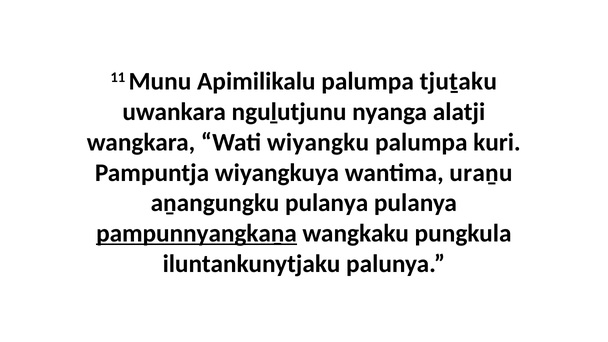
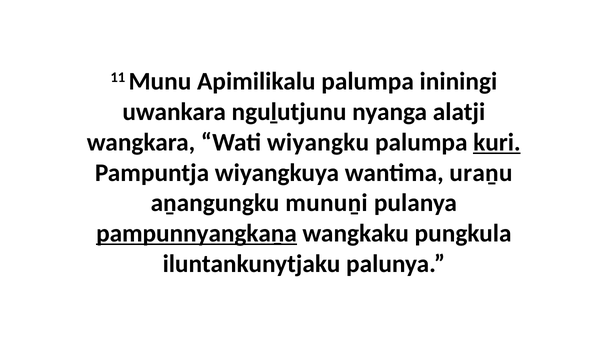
tjuṯaku: tjuṯaku -> ininingi
kuri underline: none -> present
aṉangungku pulanya: pulanya -> munuṉi
